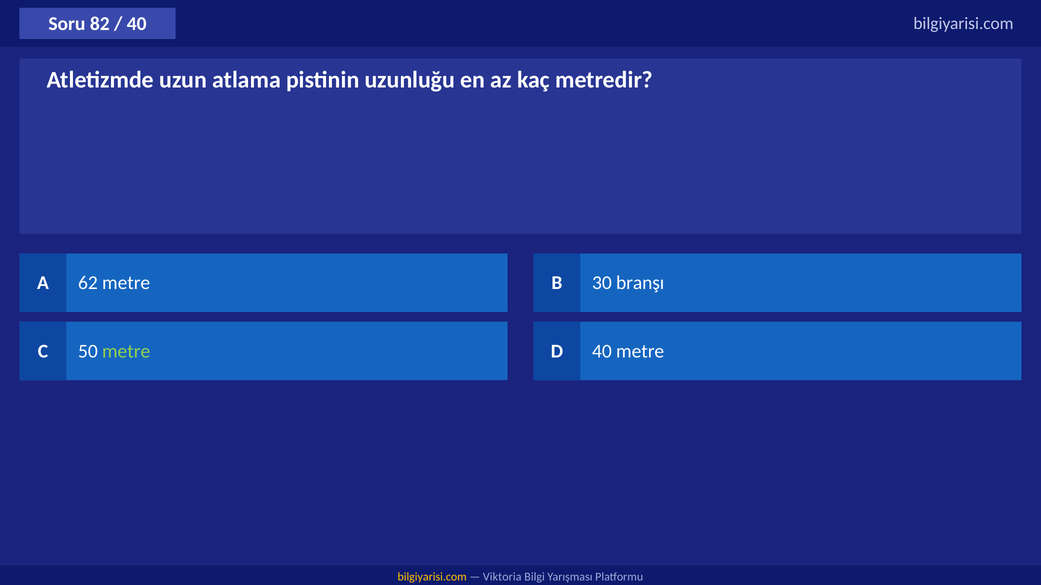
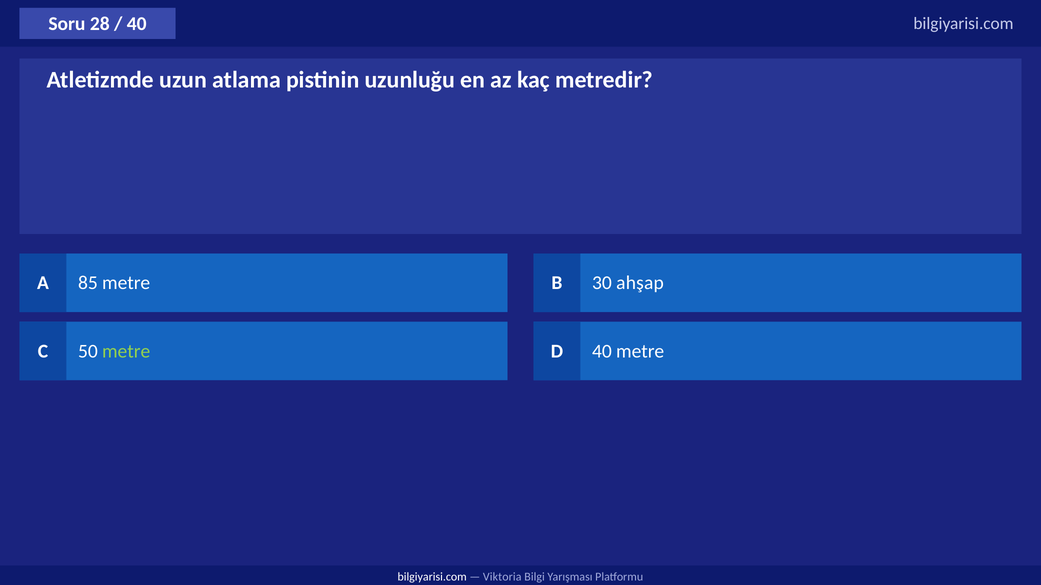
82: 82 -> 28
62: 62 -> 85
branşı: branşı -> ahşap
bilgiyarisi.com at (432, 577) colour: yellow -> white
